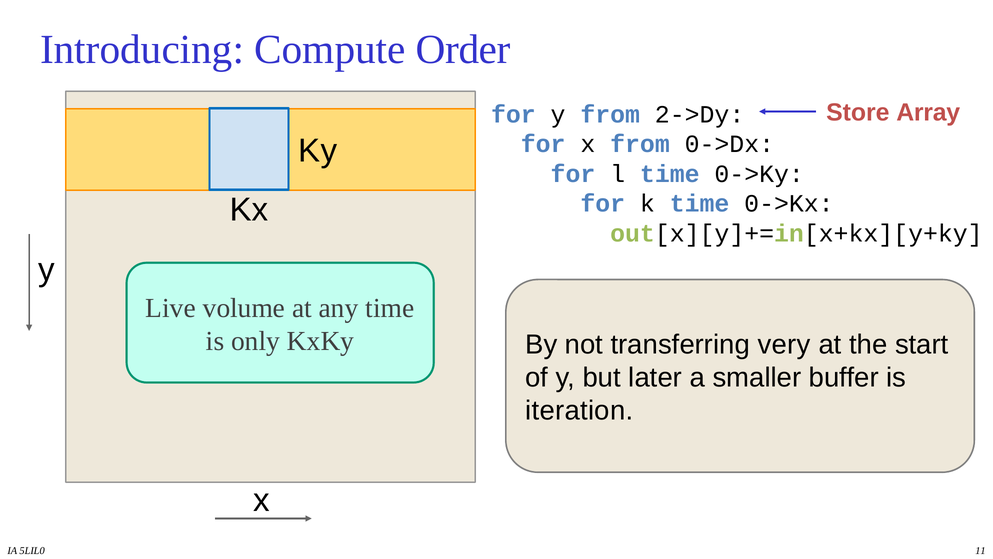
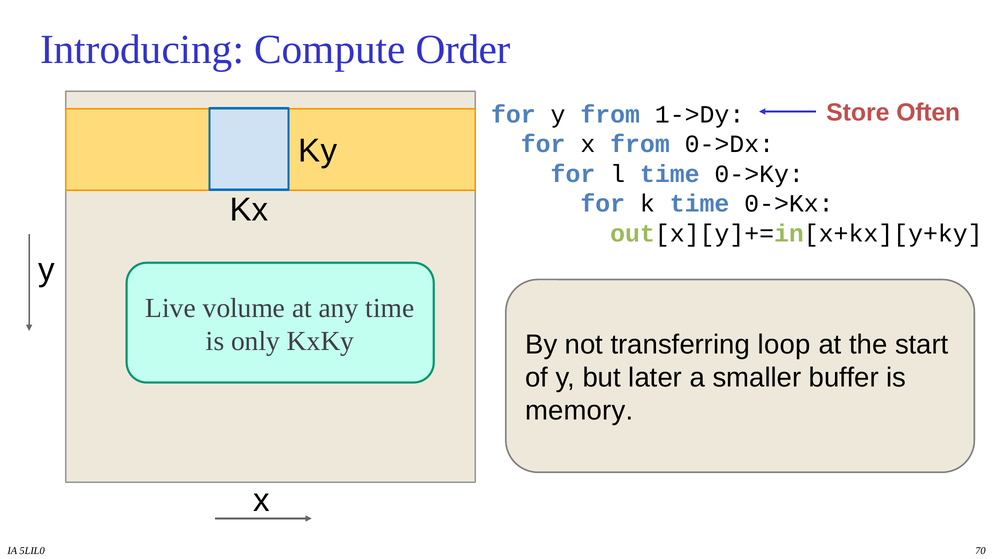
Array: Array -> Often
2->Dy: 2->Dy -> 1->Dy
very: very -> loop
iteration: iteration -> memory
11: 11 -> 70
